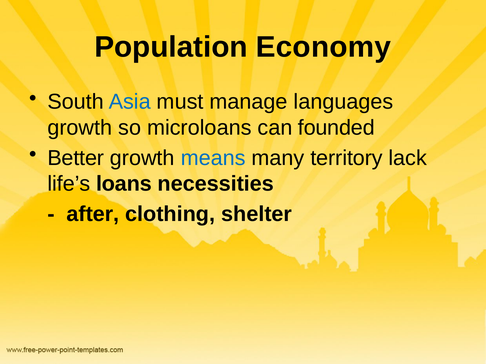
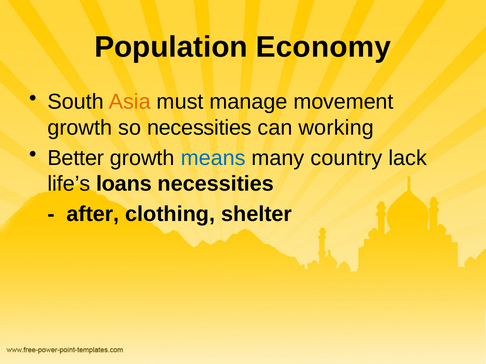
Asia colour: blue -> orange
languages: languages -> movement
so microloans: microloans -> necessities
founded: founded -> working
territory: territory -> country
